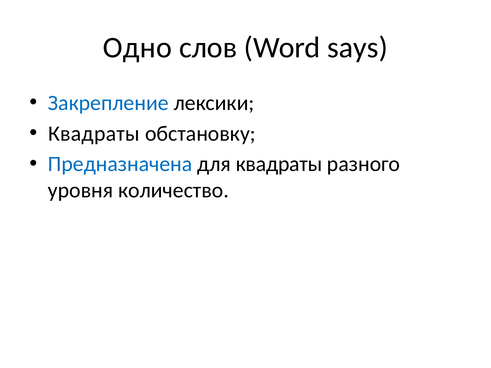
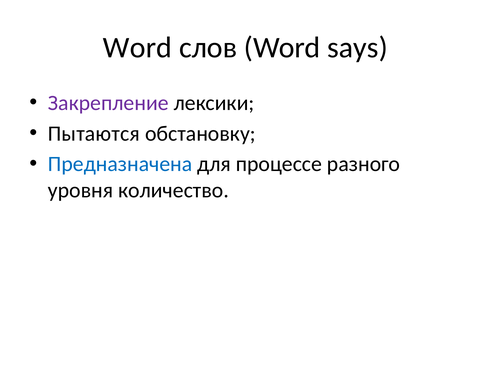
Одно at (137, 48): Одно -> Word
Закрепление colour: blue -> purple
Квадраты at (94, 134): Квадраты -> Пытаются
для квадраты: квадраты -> процессе
